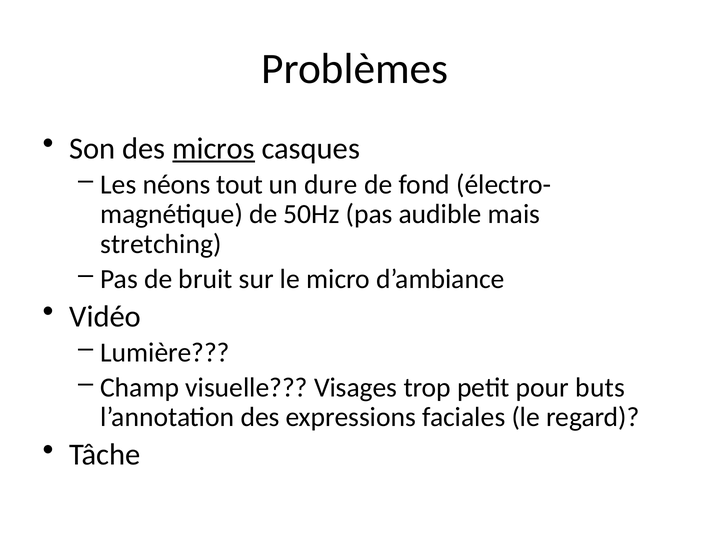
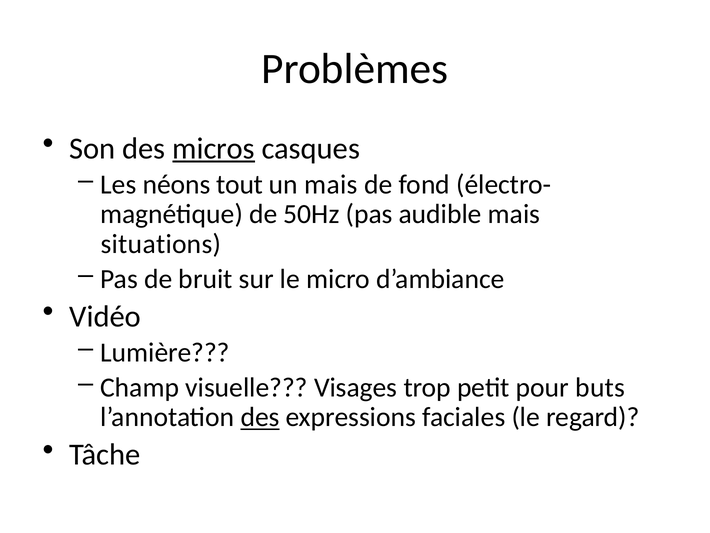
un dure: dure -> mais
stretching: stretching -> situations
des at (260, 417) underline: none -> present
